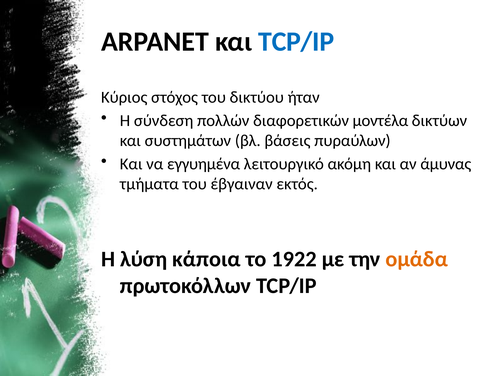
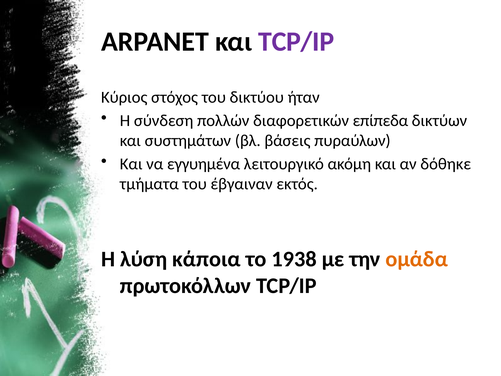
TCP/IP at (296, 42) colour: blue -> purple
μοντέλα: μοντέλα -> επίπεδα
άμυνας: άμυνας -> δόθηκε
1922: 1922 -> 1938
